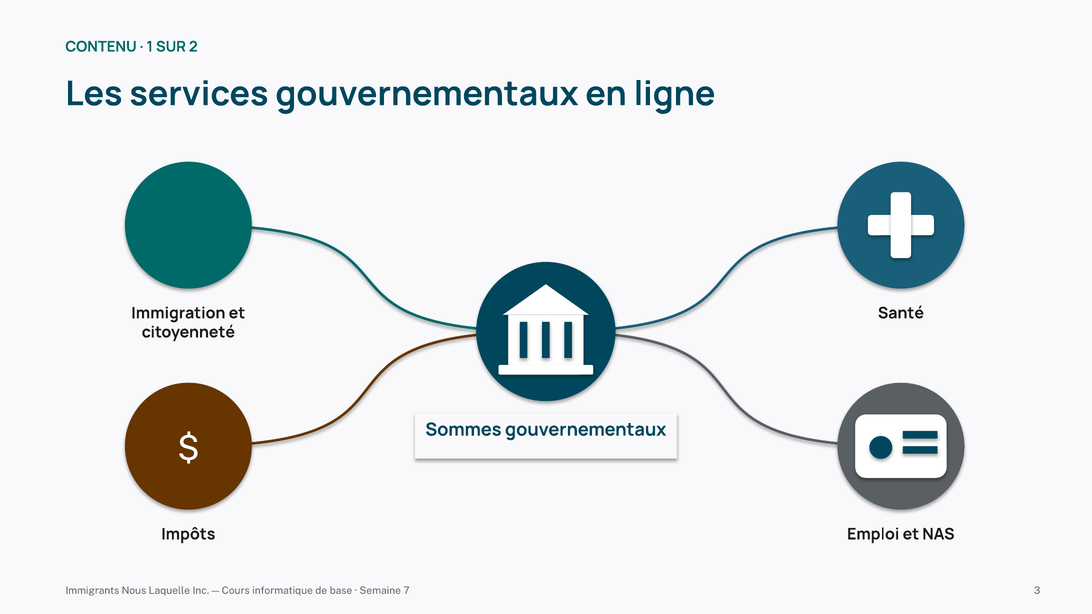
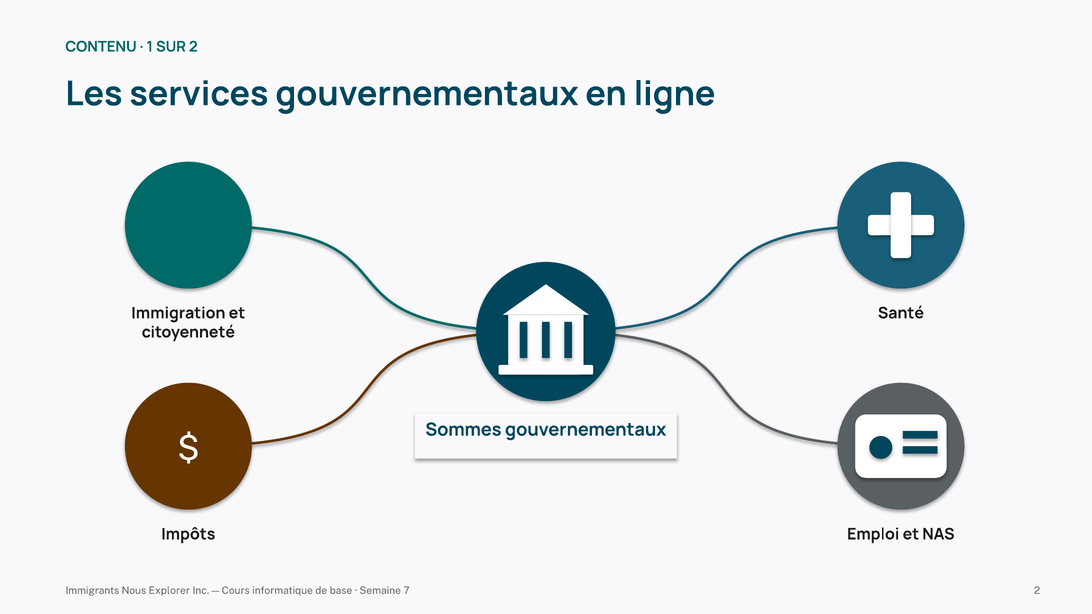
Laquelle: Laquelle -> Explorer
7 3: 3 -> 2
